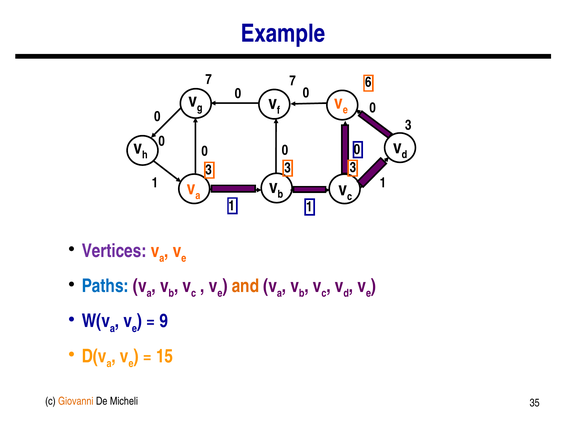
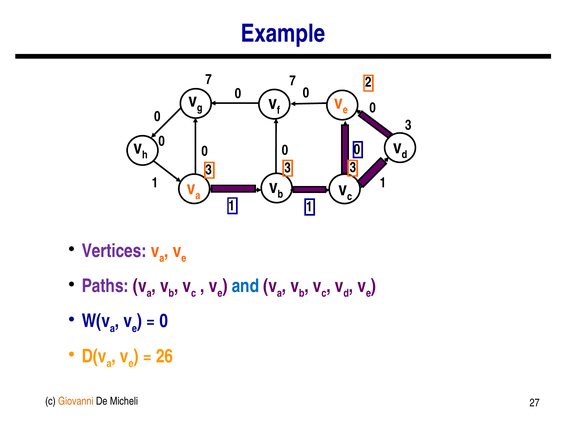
6: 6 -> 2
Paths colour: blue -> purple
and colour: orange -> blue
9 at (164, 321): 9 -> 0
15: 15 -> 26
35: 35 -> 27
